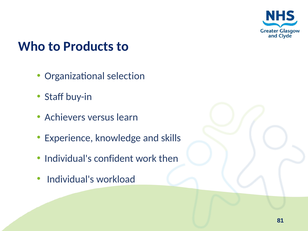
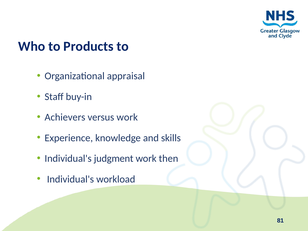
selection: selection -> appraisal
versus learn: learn -> work
confident: confident -> judgment
